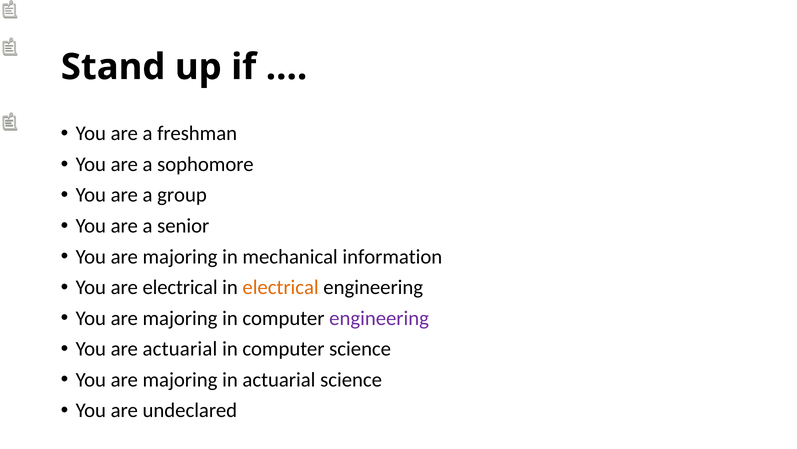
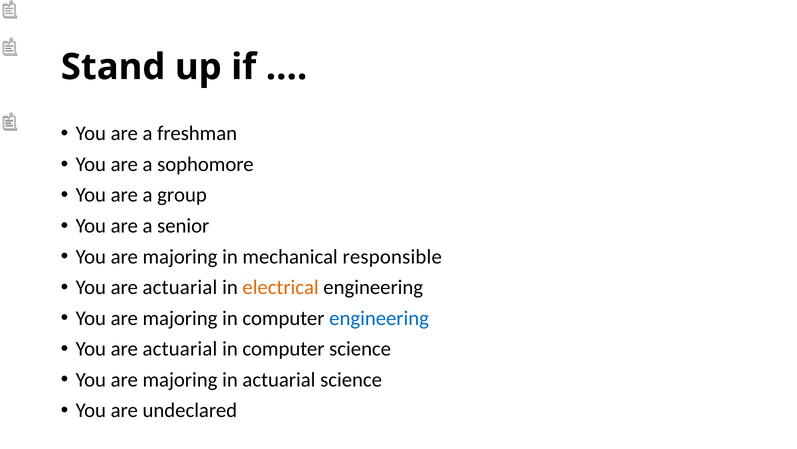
information: information -> responsible
electrical at (180, 287): electrical -> actuarial
engineering at (379, 318) colour: purple -> blue
